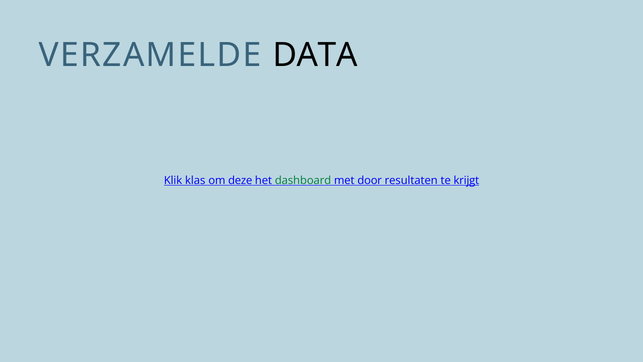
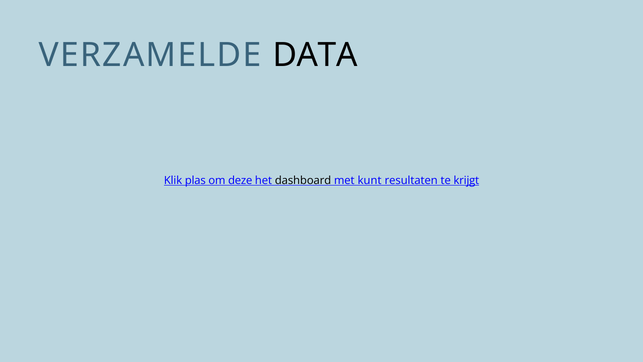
klas: klas -> plas
dashboard colour: green -> black
door: door -> kunt
